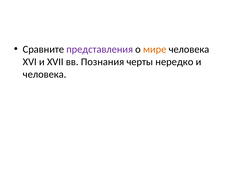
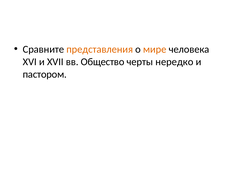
представления colour: purple -> orange
Познания: Познания -> Общество
человека at (45, 74): человека -> пастором
